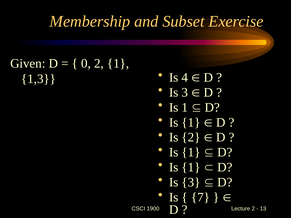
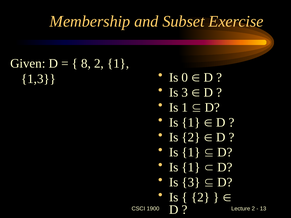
0: 0 -> 8
4: 4 -> 0
7 at (200, 198): 7 -> 2
